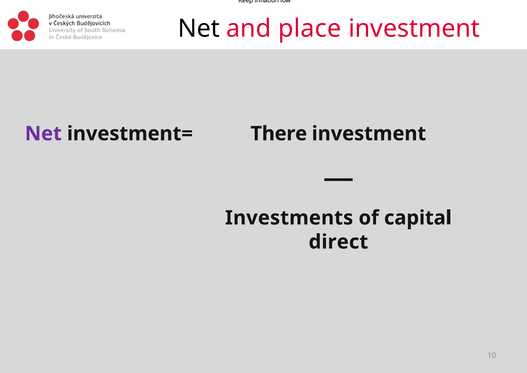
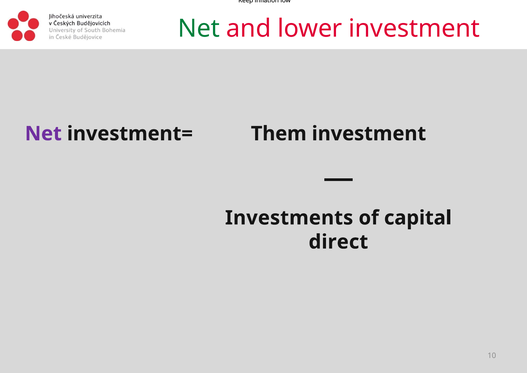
Net at (199, 28) colour: black -> green
place: place -> lower
There: There -> Them
